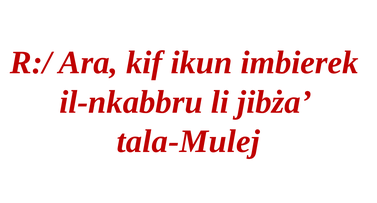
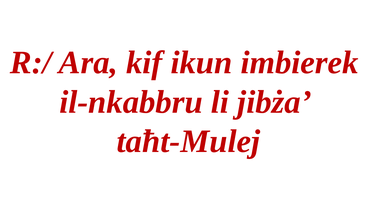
tala-Mulej: tala-Mulej -> taħt-Mulej
